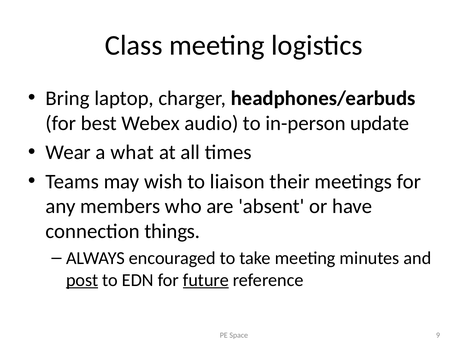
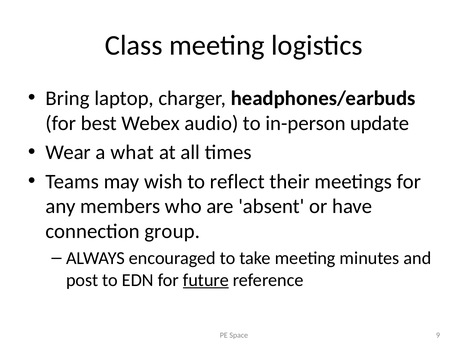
liaison: liaison -> reflect
things: things -> group
post underline: present -> none
